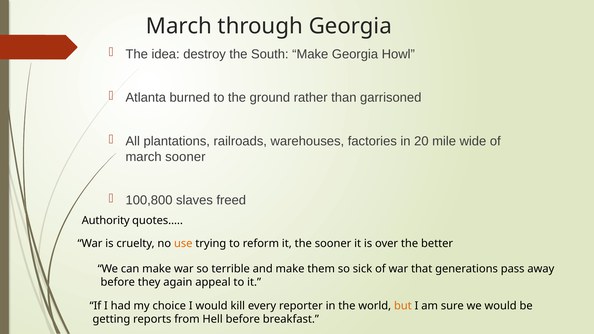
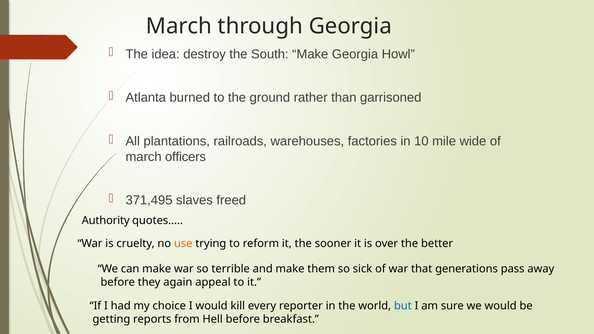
20: 20 -> 10
march sooner: sooner -> officers
100,800: 100,800 -> 371,495
but colour: orange -> blue
